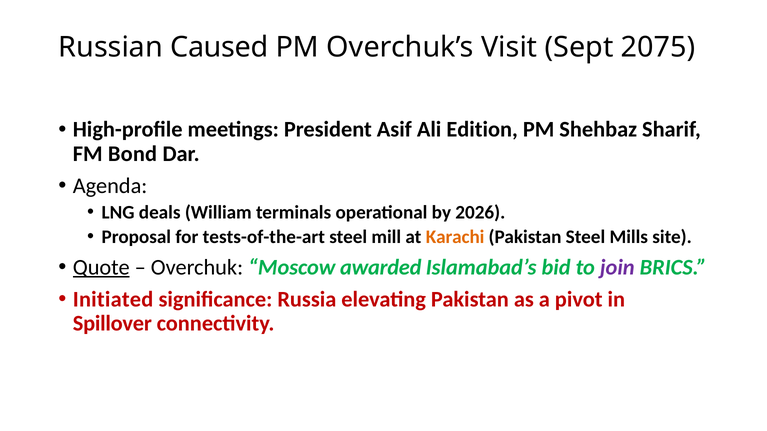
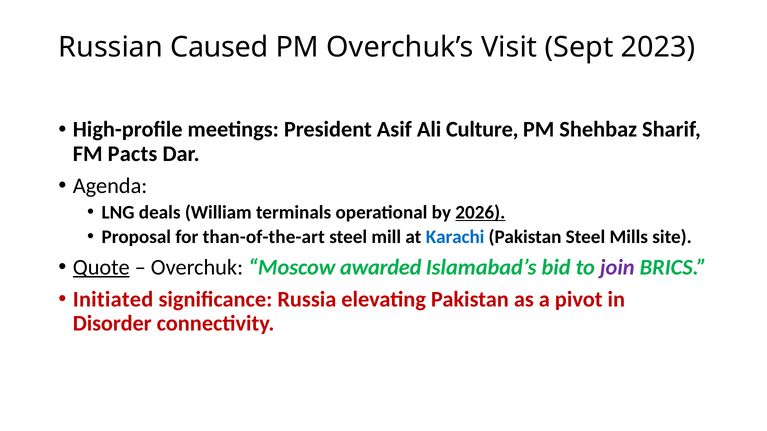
2075: 2075 -> 2023
Edition: Edition -> Culture
Bond: Bond -> Pacts
2026 underline: none -> present
tests-of-the-art: tests-of-the-art -> than-of-the-art
Karachi colour: orange -> blue
Spillover: Spillover -> Disorder
